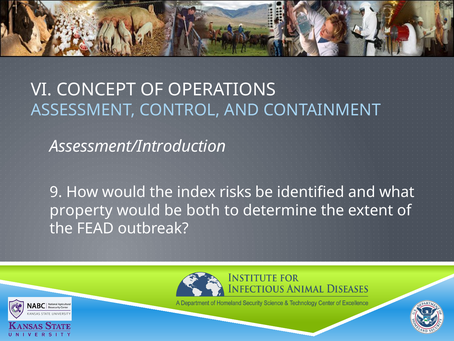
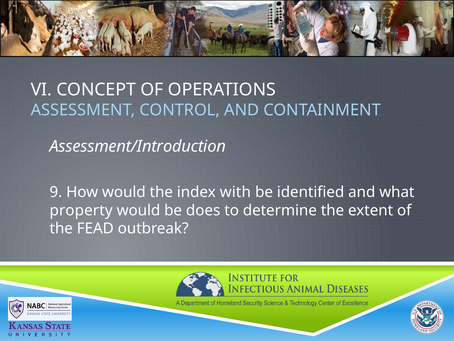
risks: risks -> with
both: both -> does
